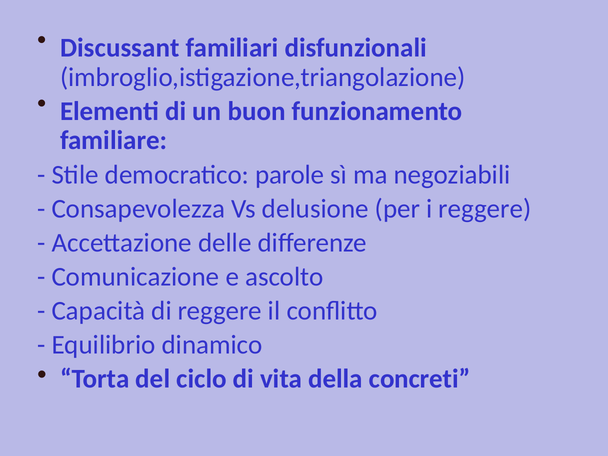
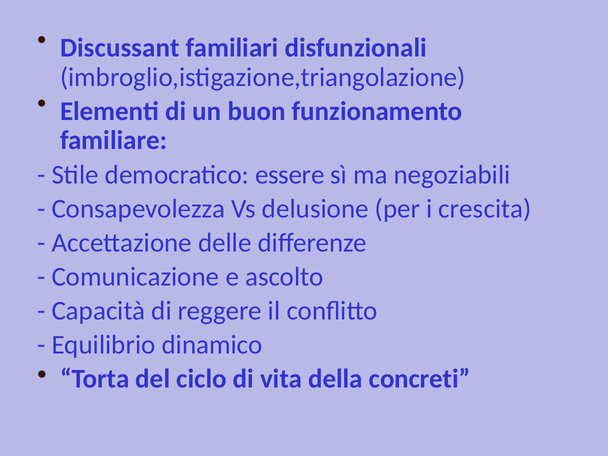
parole: parole -> essere
i reggere: reggere -> crescita
